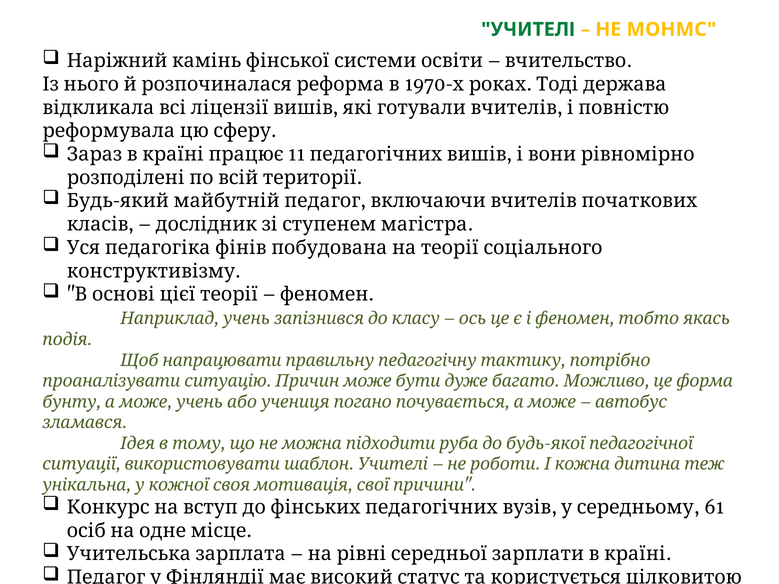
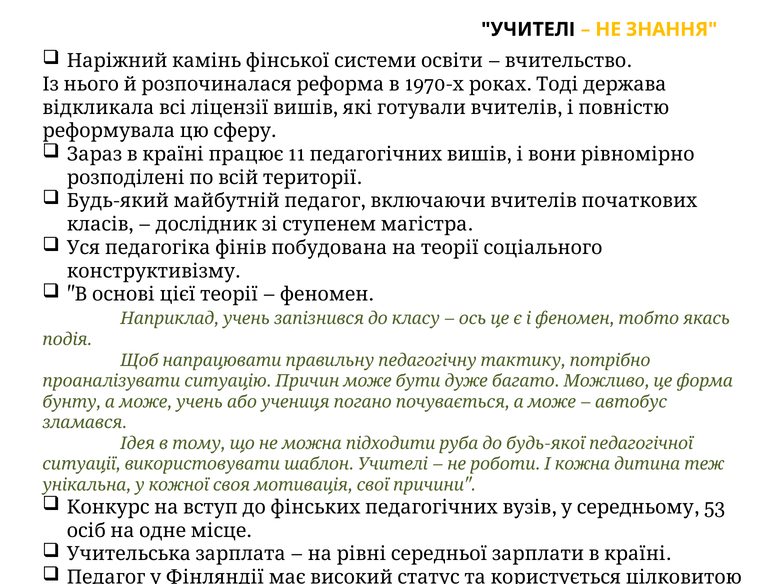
УЧИТЕЛІ at (528, 29) colour: green -> black
МОНМС: МОНМС -> ЗНАННЯ
61: 61 -> 53
